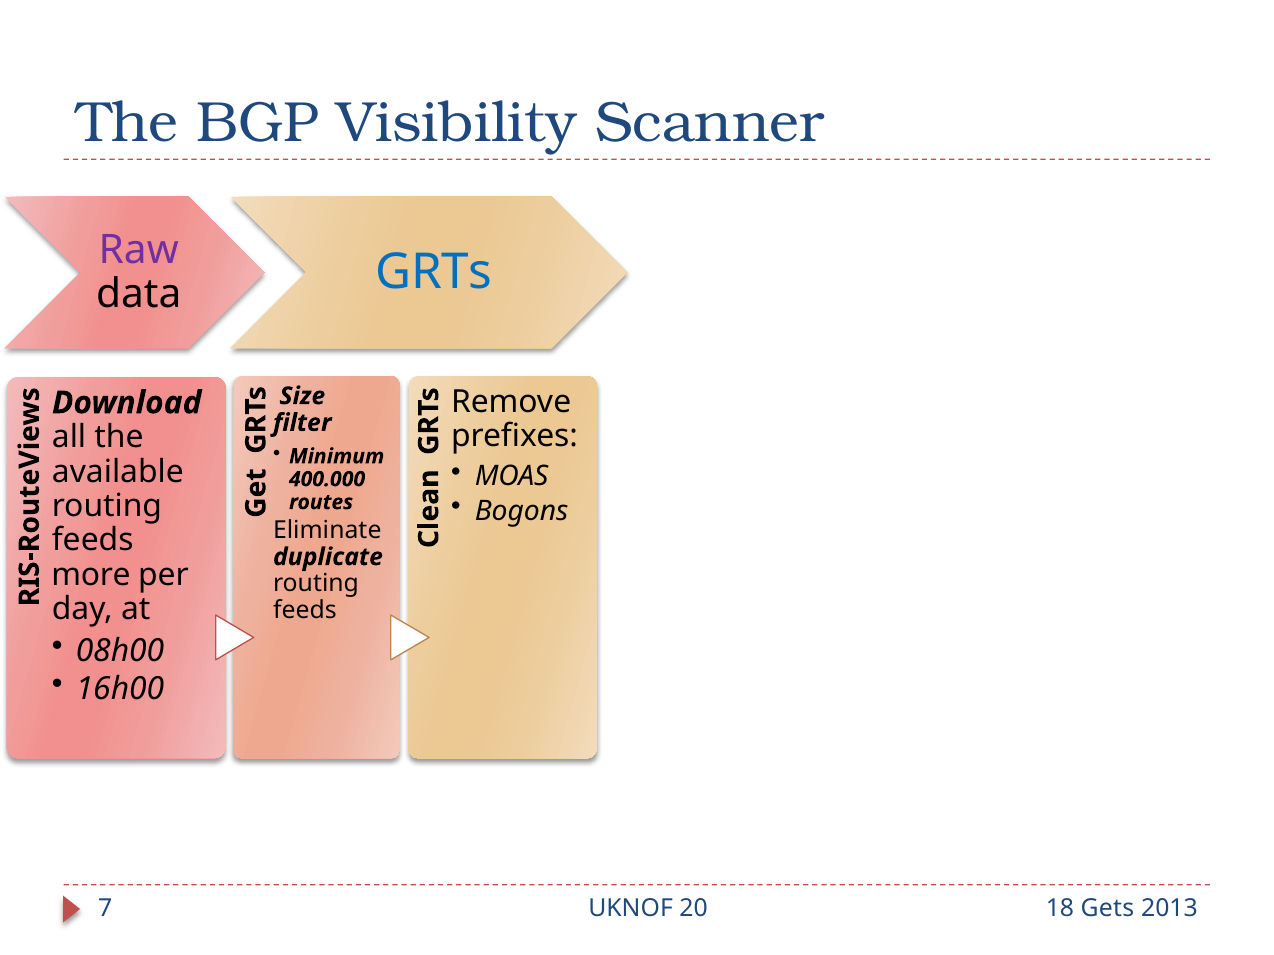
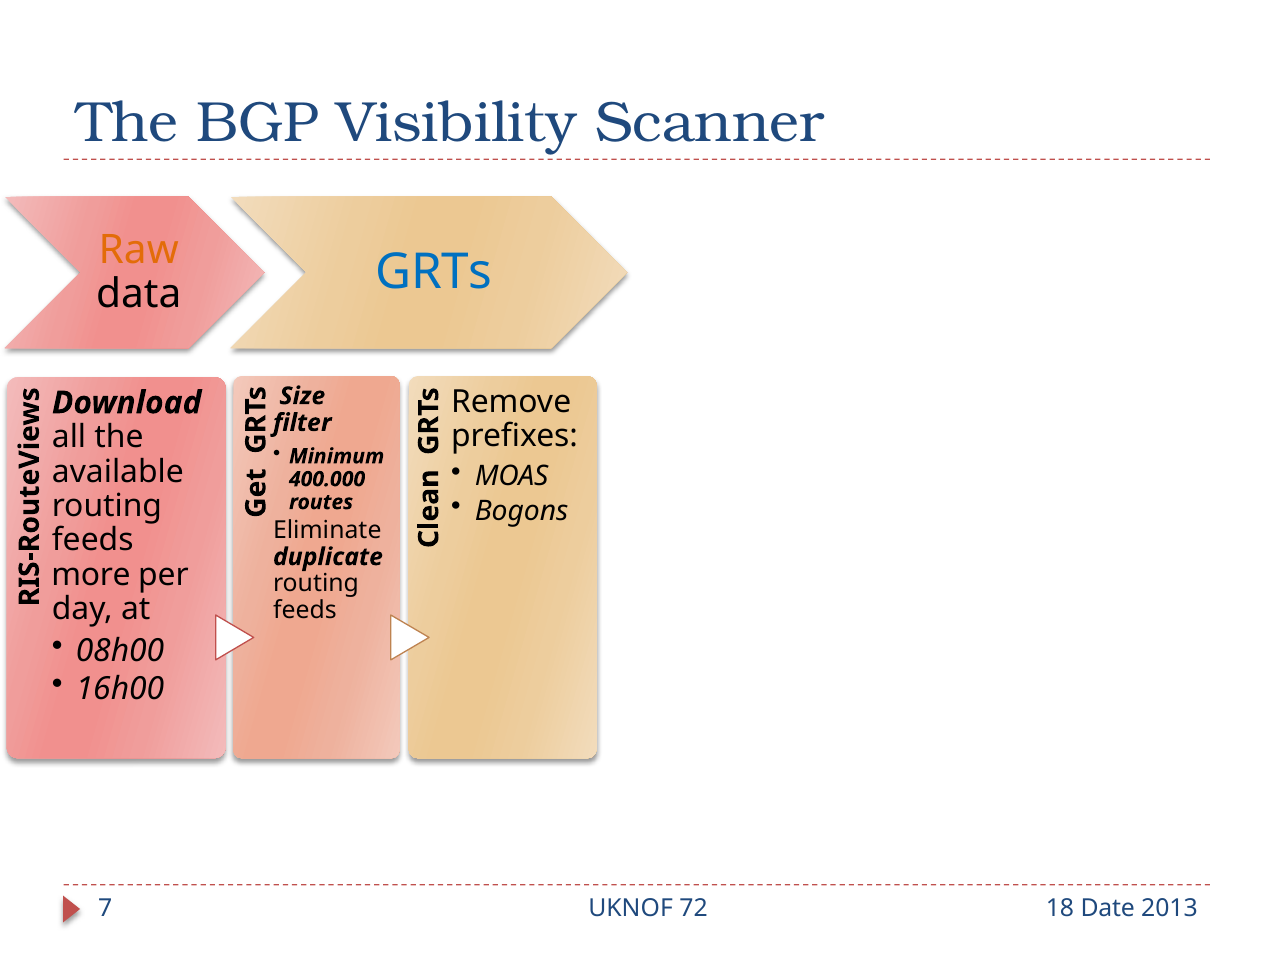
Raw colour: purple -> orange
20: 20 -> 72
Gets: Gets -> Date
